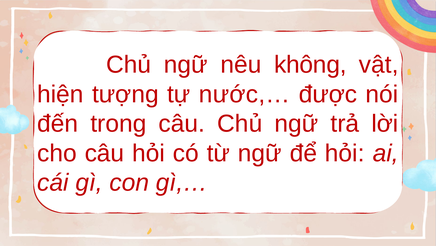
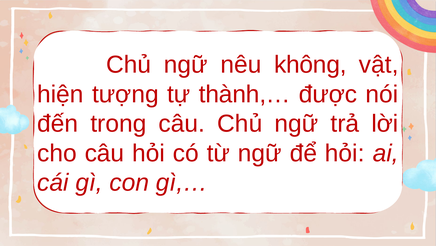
nước,…: nước,… -> thành,…
